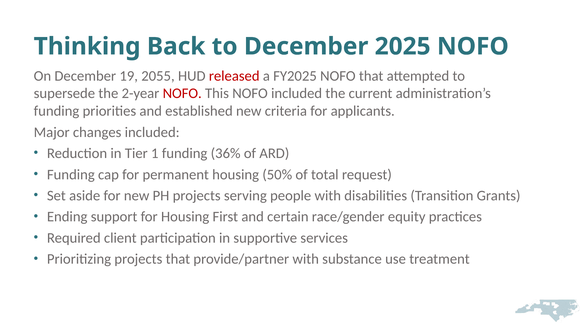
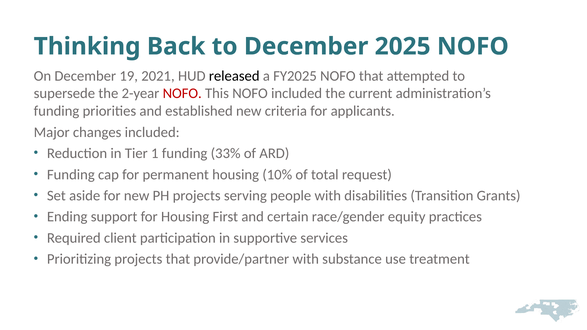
2055: 2055 -> 2021
released colour: red -> black
36%: 36% -> 33%
50%: 50% -> 10%
